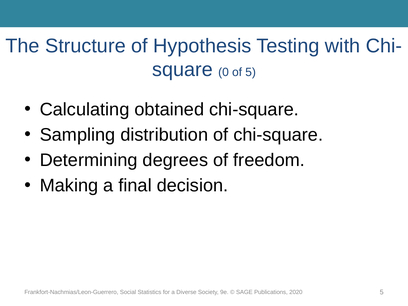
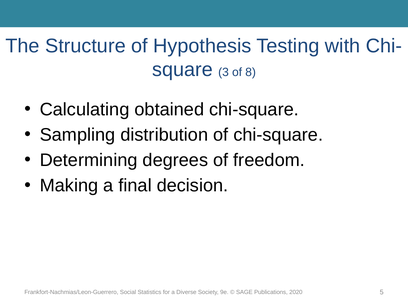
0: 0 -> 3
of 5: 5 -> 8
